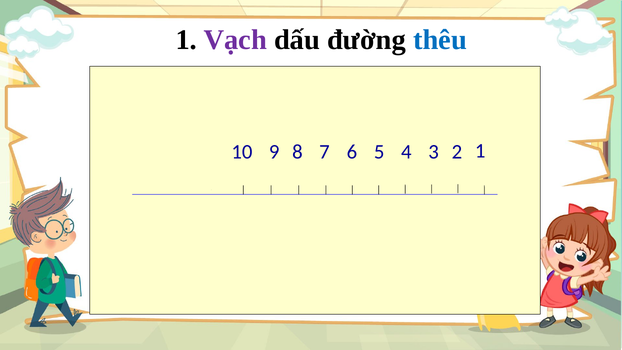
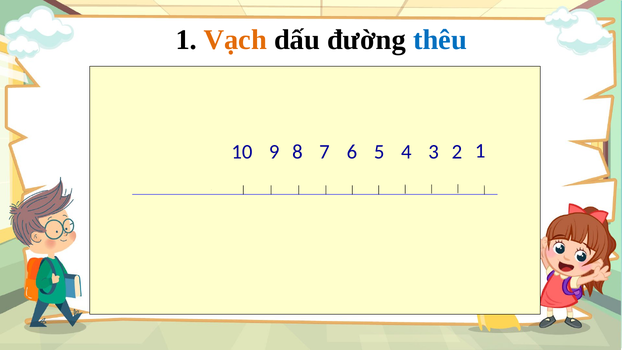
Vạch colour: purple -> orange
